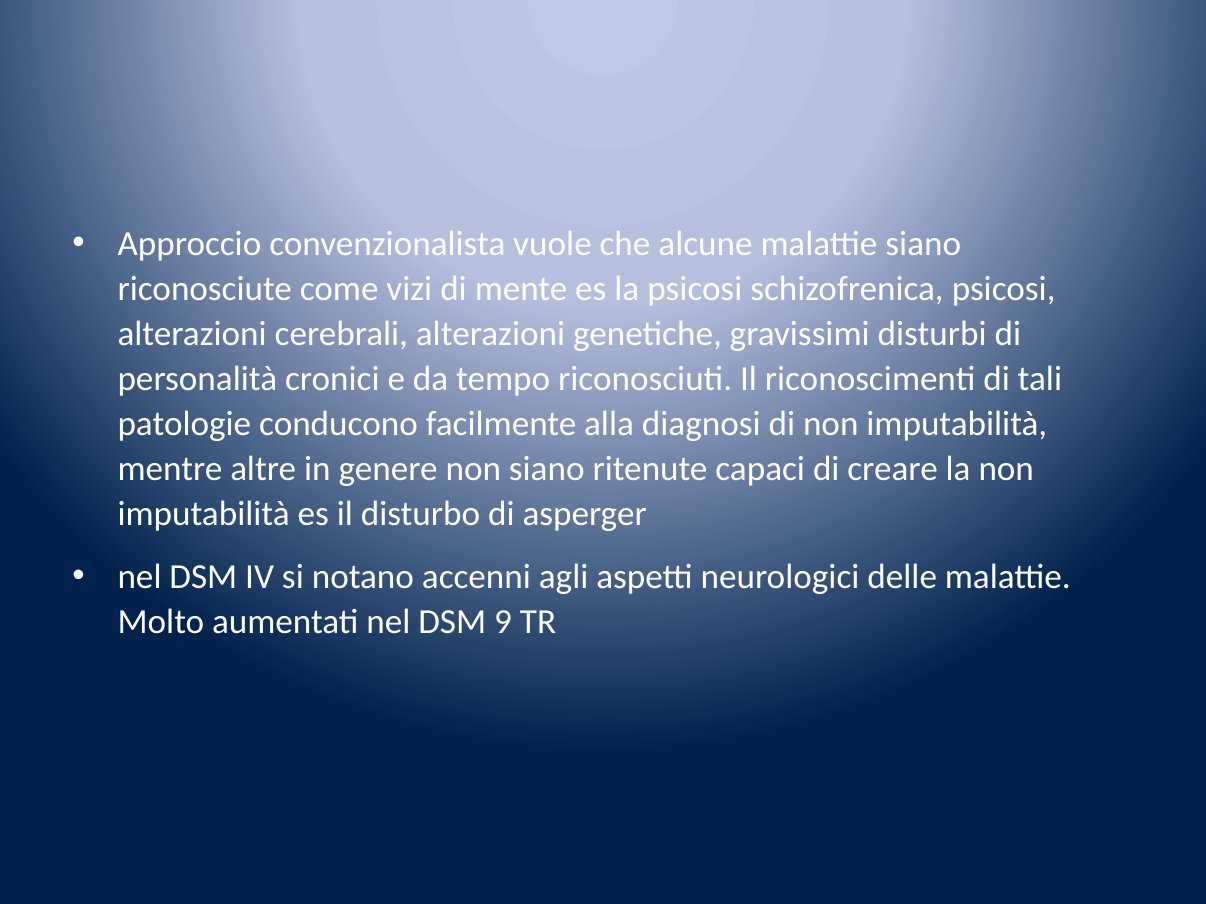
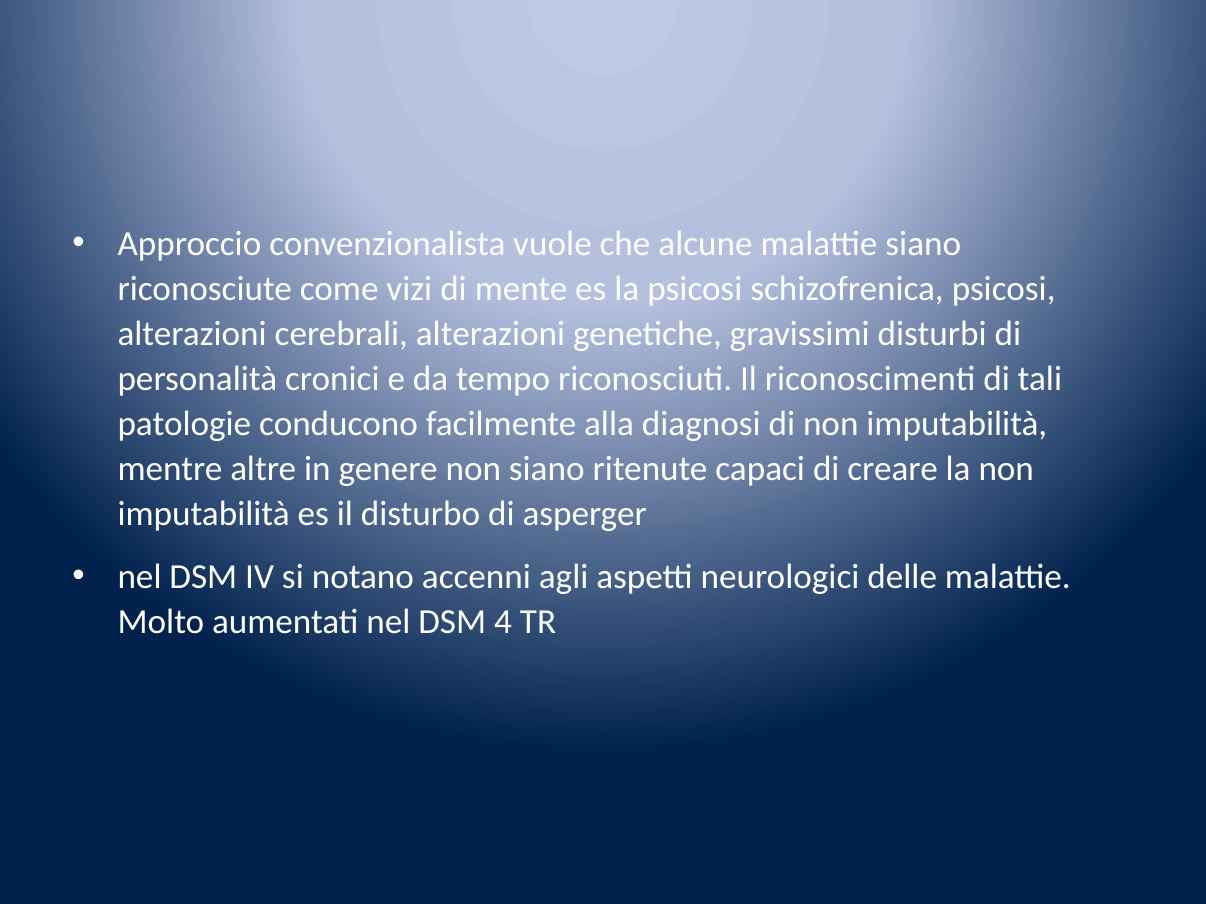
9: 9 -> 4
